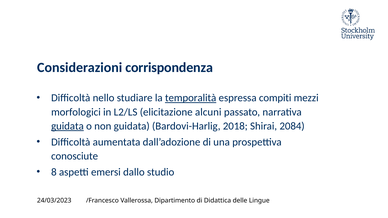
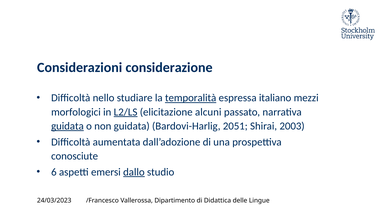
corrispondenza: corrispondenza -> considerazione
compiti: compiti -> italiano
L2/LS underline: none -> present
2018: 2018 -> 2051
2084: 2084 -> 2003
8: 8 -> 6
dallo underline: none -> present
